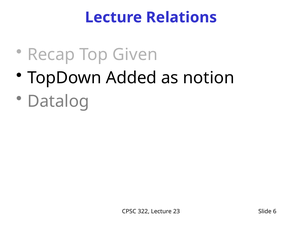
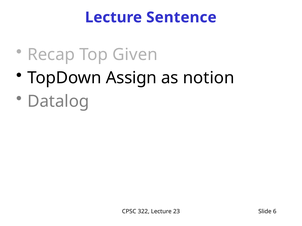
Relations: Relations -> Sentence
Added: Added -> Assign
